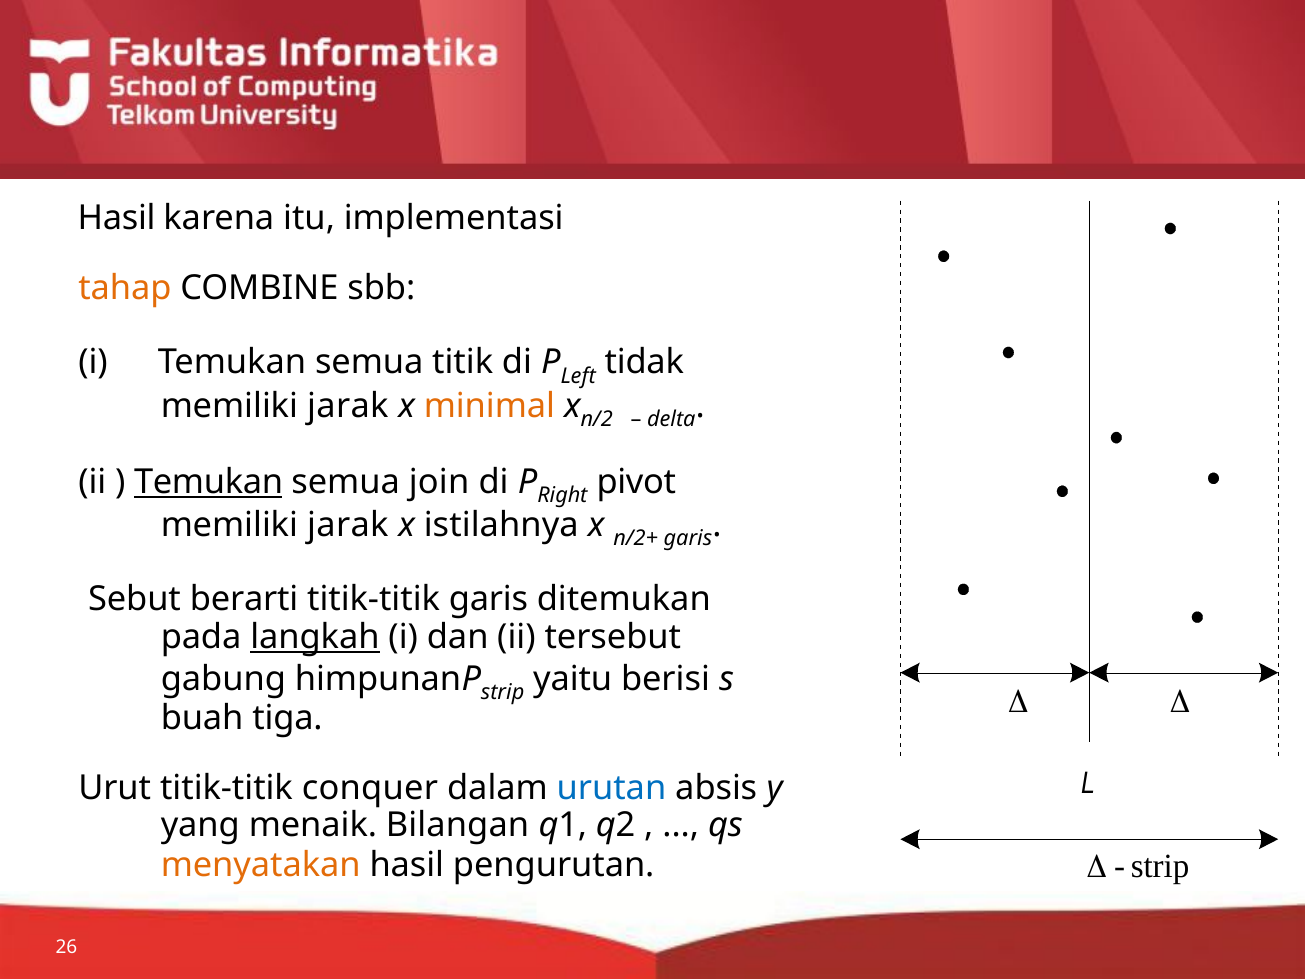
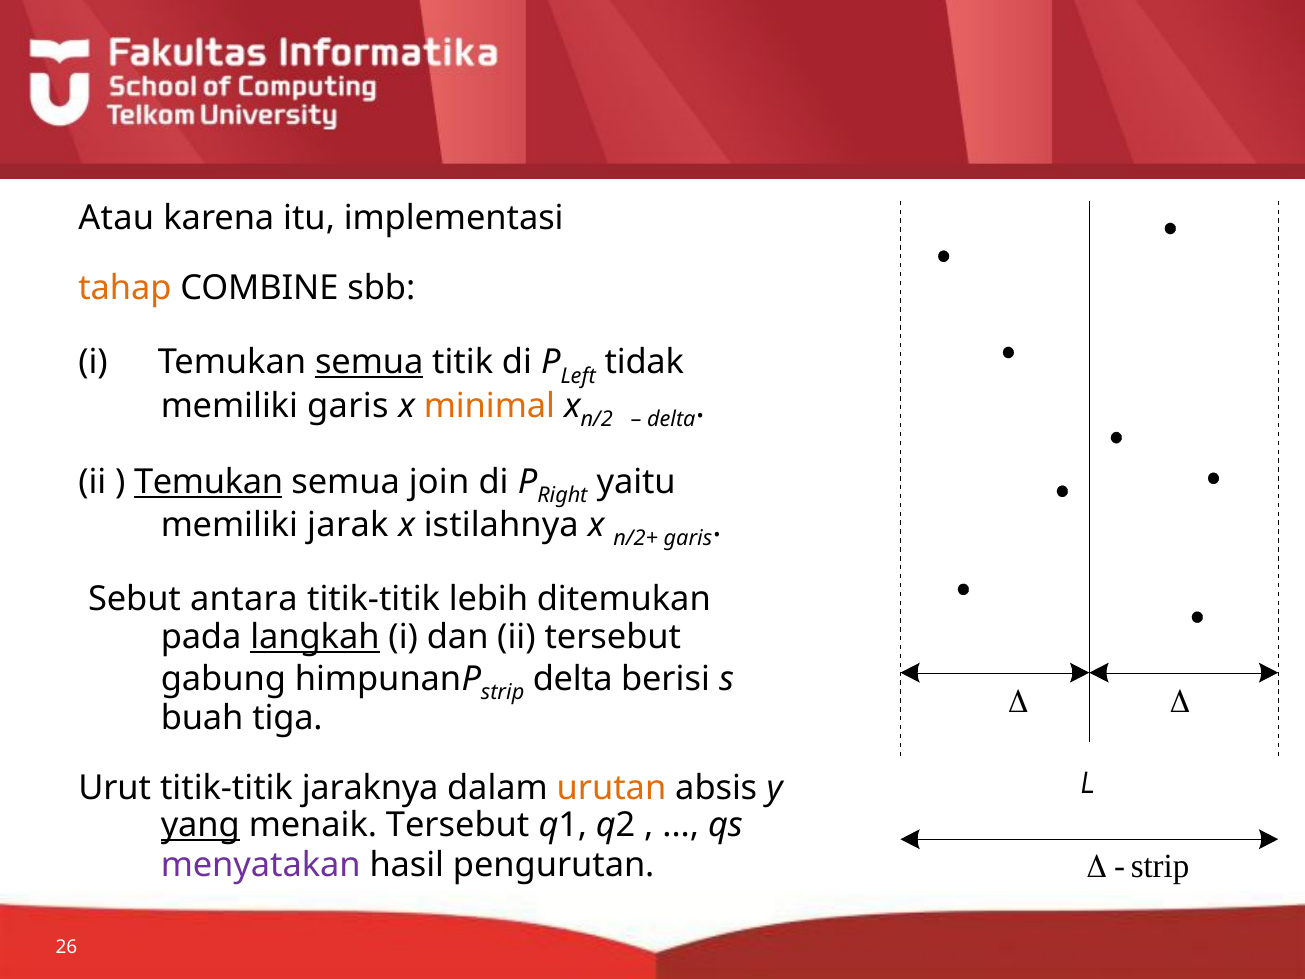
Hasil at (117, 218): Hasil -> Atau
semua at (369, 363) underline: none -> present
jarak at (348, 406): jarak -> garis
pivot: pivot -> yaitu
berarti: berarti -> antara
titik-titik garis: garis -> lebih
yaitu at (573, 679): yaitu -> delta
conquer: conquer -> jaraknya
urutan colour: blue -> orange
yang underline: none -> present
menaik Bilangan: Bilangan -> Tersebut
menyatakan colour: orange -> purple
